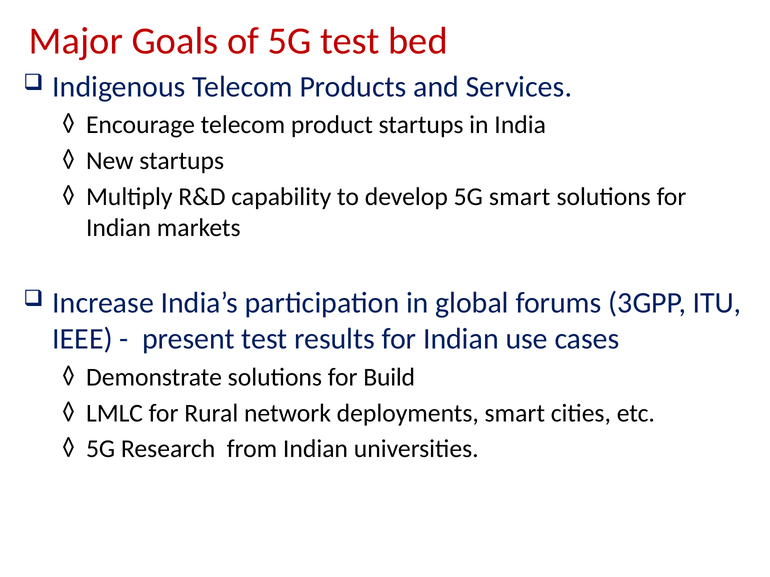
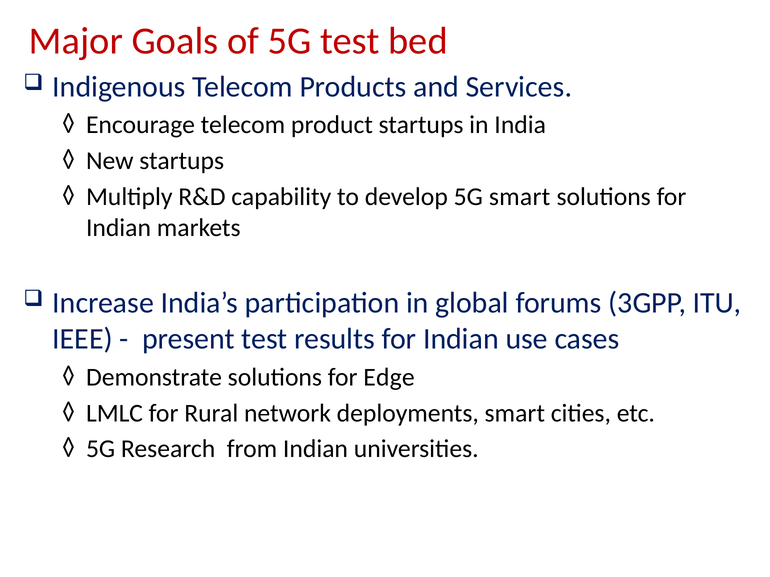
Build: Build -> Edge
